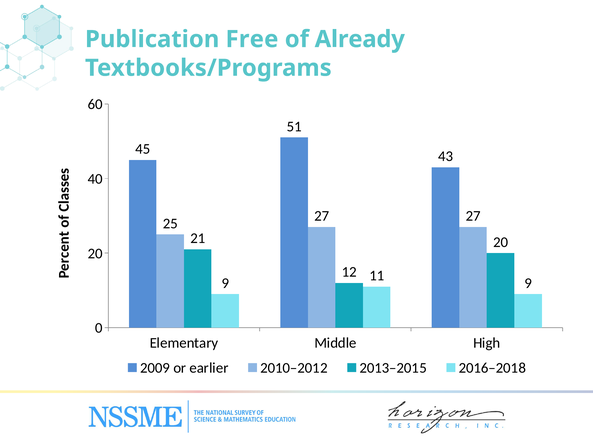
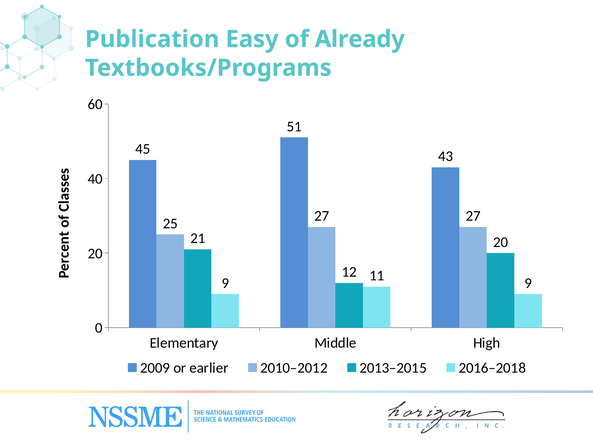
Free: Free -> Easy
